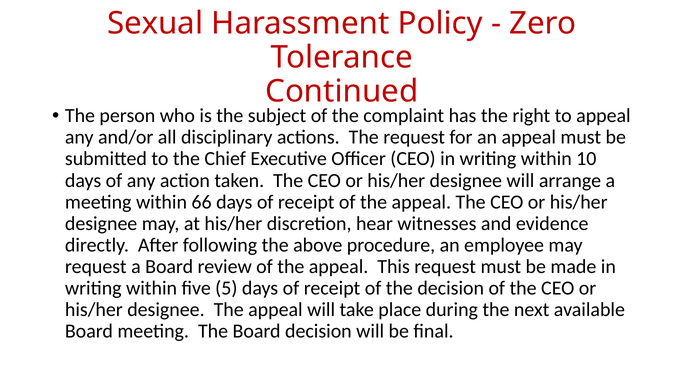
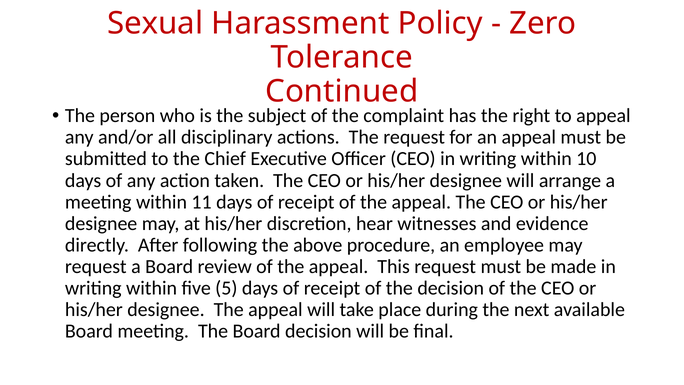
66: 66 -> 11
